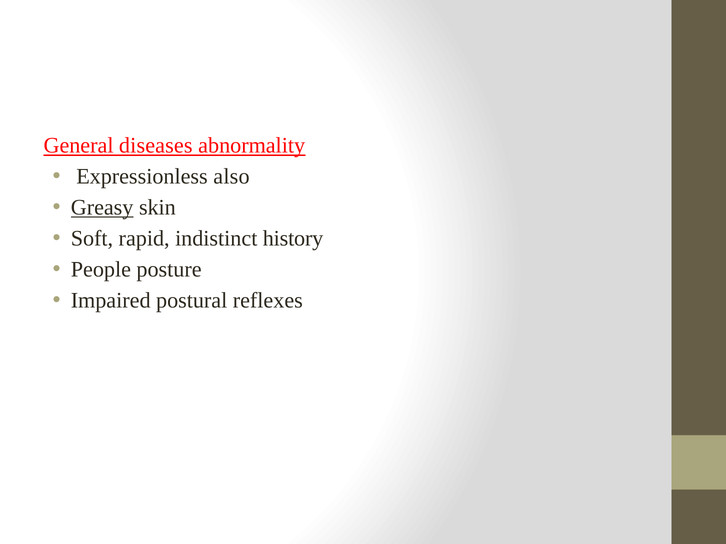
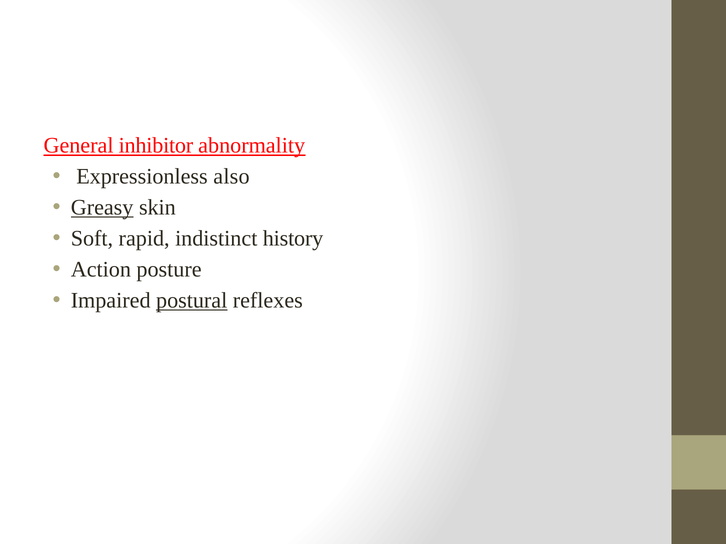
diseases: diseases -> inhibitor
People: People -> Action
postural underline: none -> present
